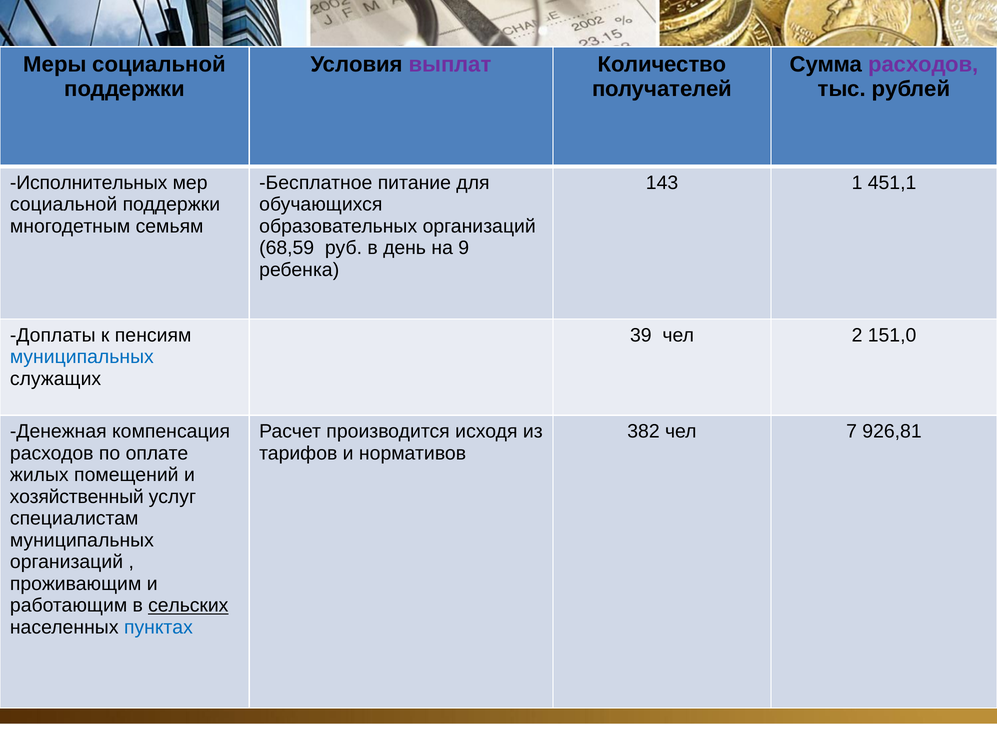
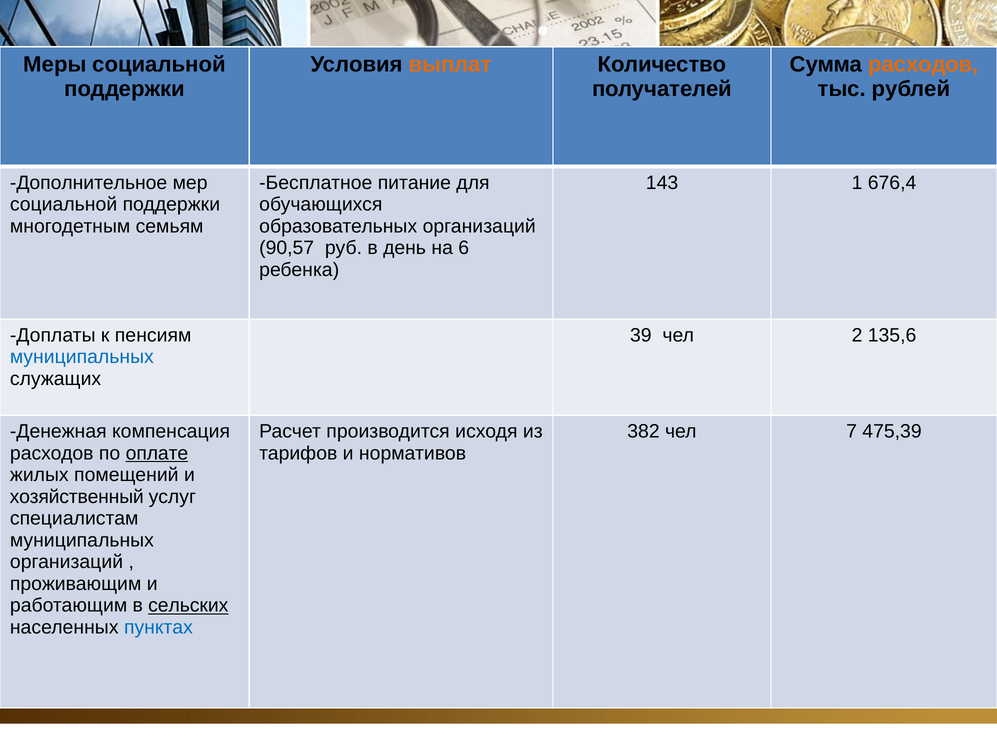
выплат colour: purple -> orange
расходов at (923, 64) colour: purple -> orange
Исполнительных: Исполнительных -> Дополнительное
451,1: 451,1 -> 676,4
68,59: 68,59 -> 90,57
9: 9 -> 6
151,0: 151,0 -> 135,6
926,81: 926,81 -> 475,39
оплате underline: none -> present
